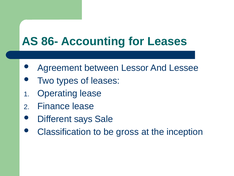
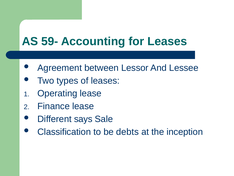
86-: 86- -> 59-
gross: gross -> debts
